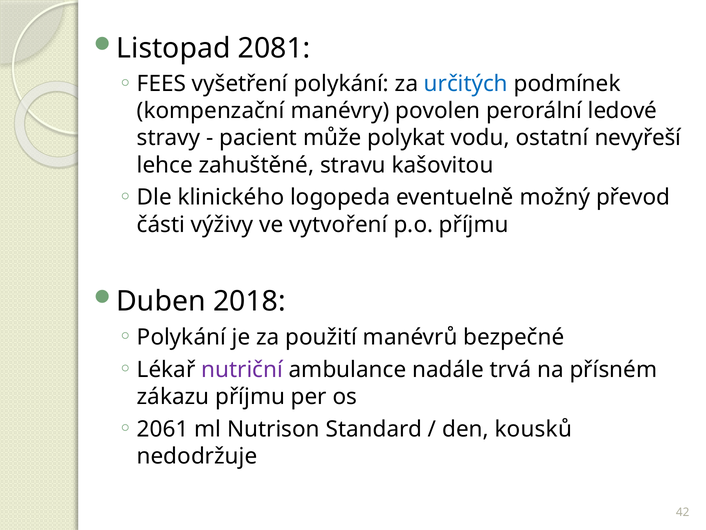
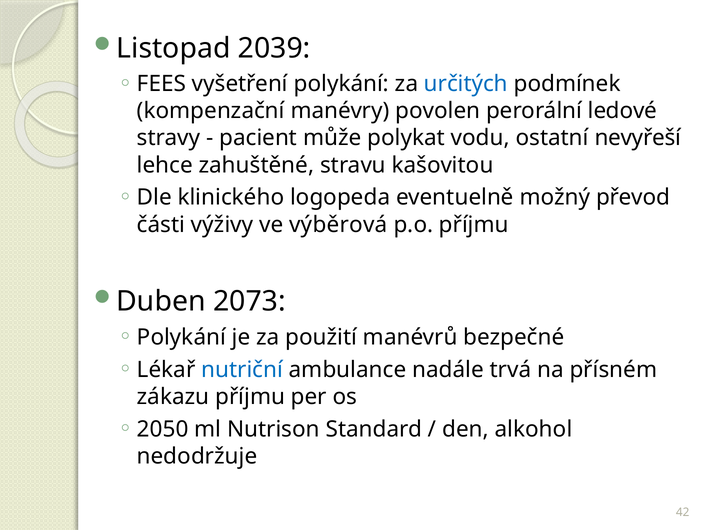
2081: 2081 -> 2039
vytvoření: vytvoření -> výběrová
2018: 2018 -> 2073
nutriční colour: purple -> blue
2061: 2061 -> 2050
kousků: kousků -> alkohol
